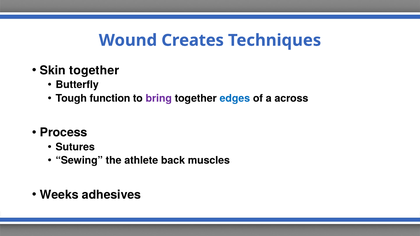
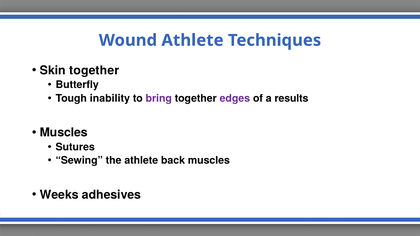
Wound Creates: Creates -> Athlete
function: function -> inability
edges colour: blue -> purple
across: across -> results
Process at (64, 133): Process -> Muscles
